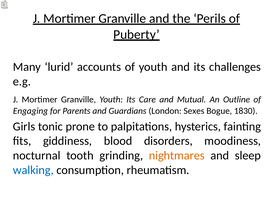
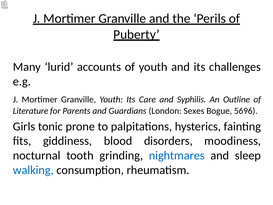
Mutual: Mutual -> Syphilis
Engaging: Engaging -> Literature
1830: 1830 -> 5696
nightmares colour: orange -> blue
